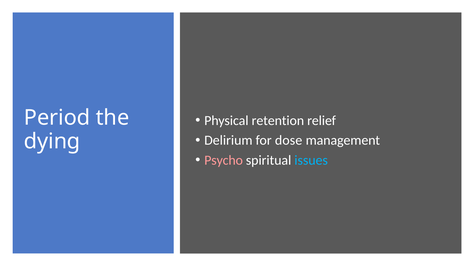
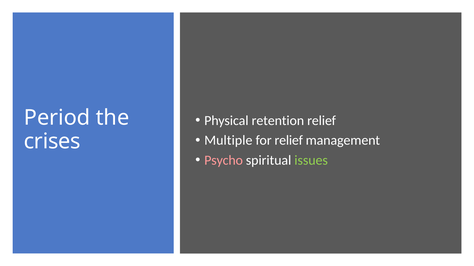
Delirium: Delirium -> Multiple
for dose: dose -> relief
dying: dying -> crises
issues colour: light blue -> light green
